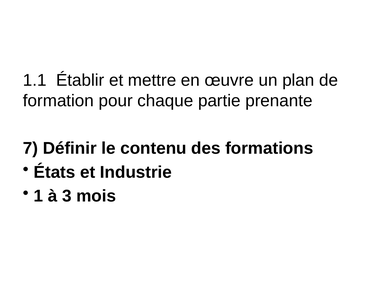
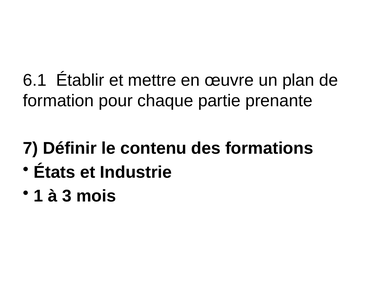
1.1: 1.1 -> 6.1
